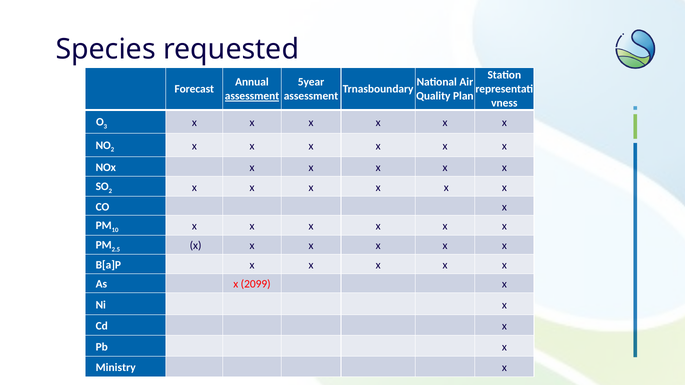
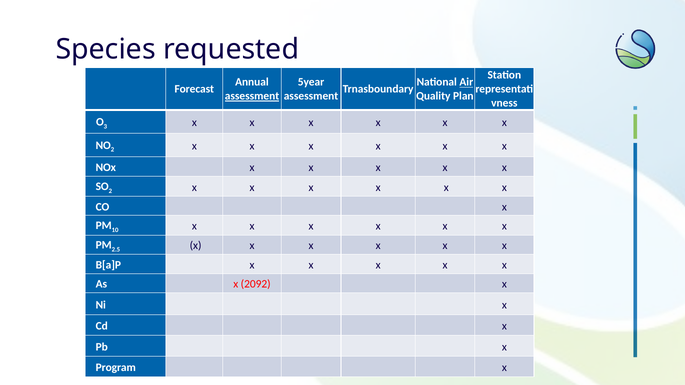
Air underline: none -> present
2099: 2099 -> 2092
Ministry: Ministry -> Program
